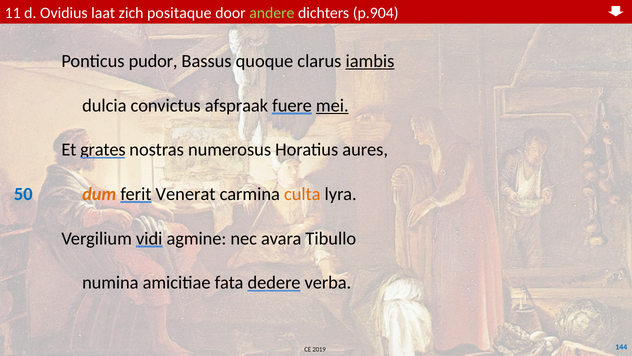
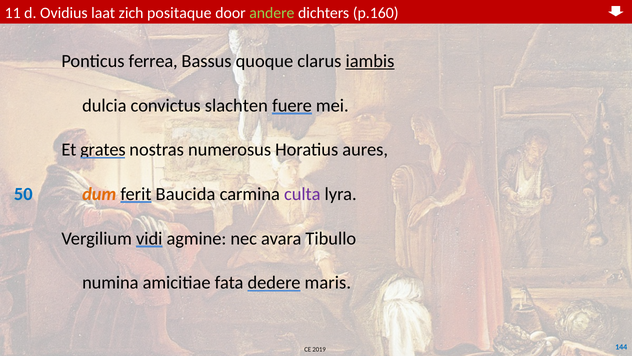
p.904: p.904 -> p.160
pudor: pudor -> ferrea
afspraak: afspraak -> slachten
mei underline: present -> none
Venerat: Venerat -> Baucida
culta colour: orange -> purple
verba: verba -> maris
